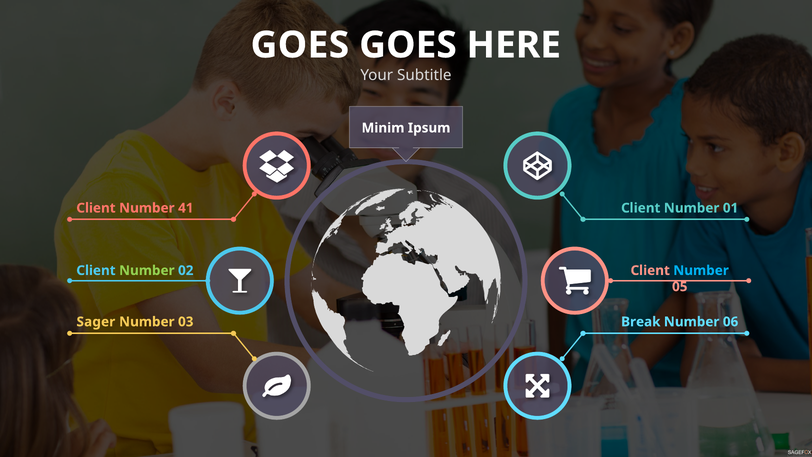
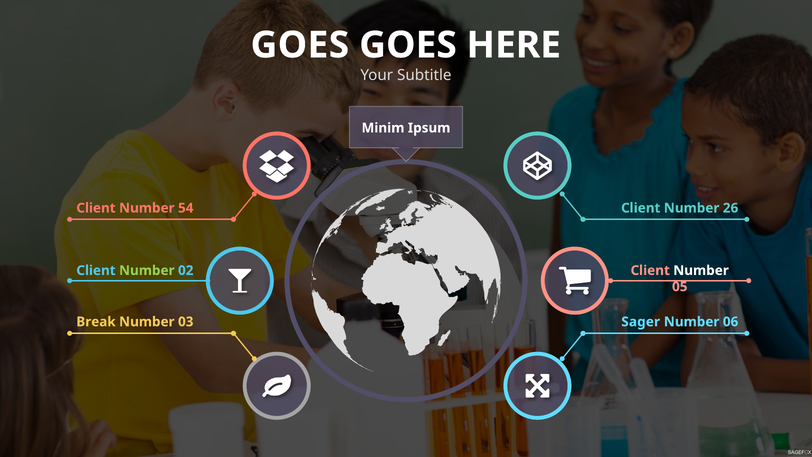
41: 41 -> 54
01: 01 -> 26
Number at (701, 270) colour: light blue -> white
Sager: Sager -> Break
Break: Break -> Sager
